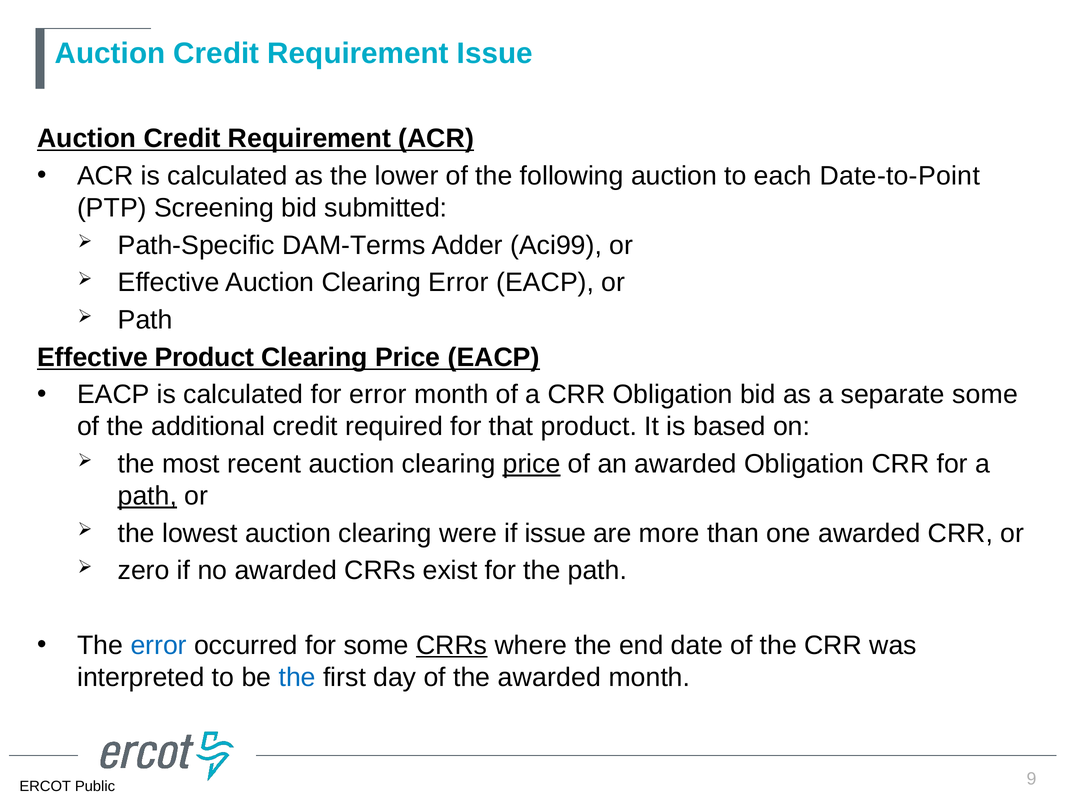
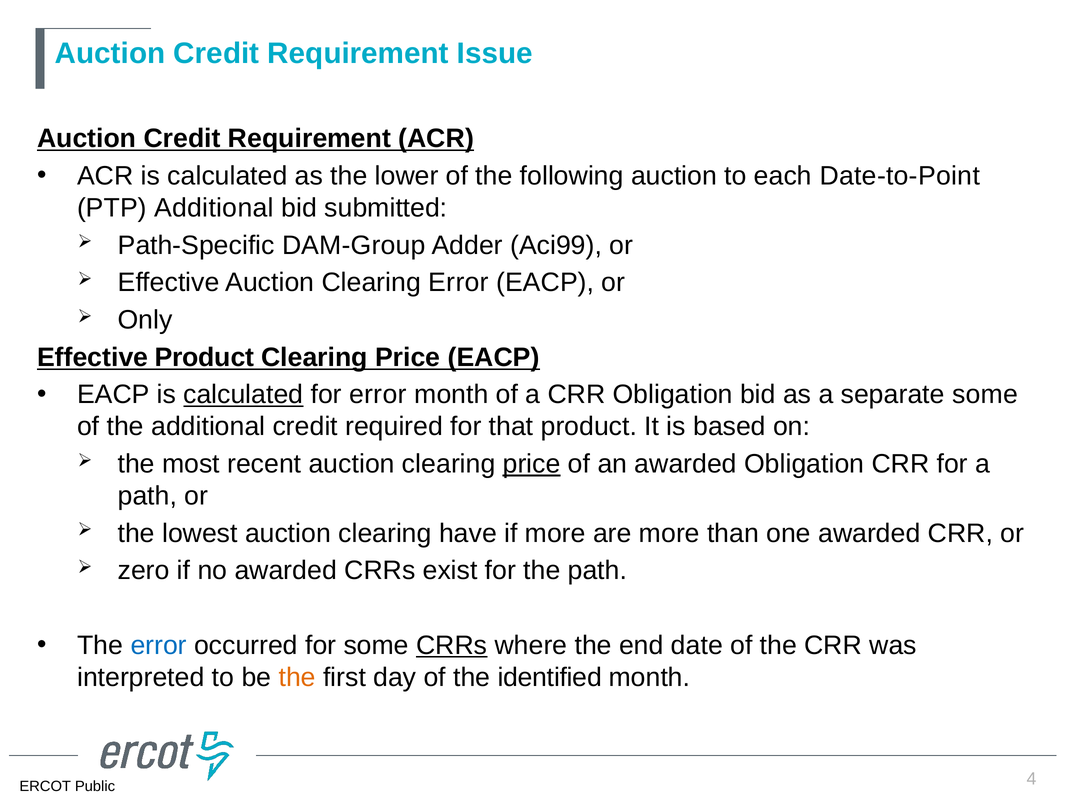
PTP Screening: Screening -> Additional
DAM-Terms: DAM-Terms -> DAM-Group
Path at (145, 320): Path -> Only
calculated at (243, 395) underline: none -> present
path at (147, 496) underline: present -> none
were: were -> have
if issue: issue -> more
the at (297, 678) colour: blue -> orange
the awarded: awarded -> identified
9: 9 -> 4
